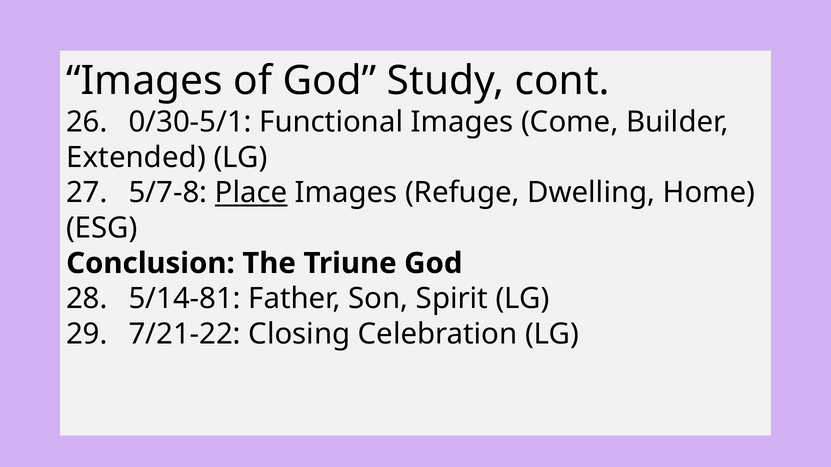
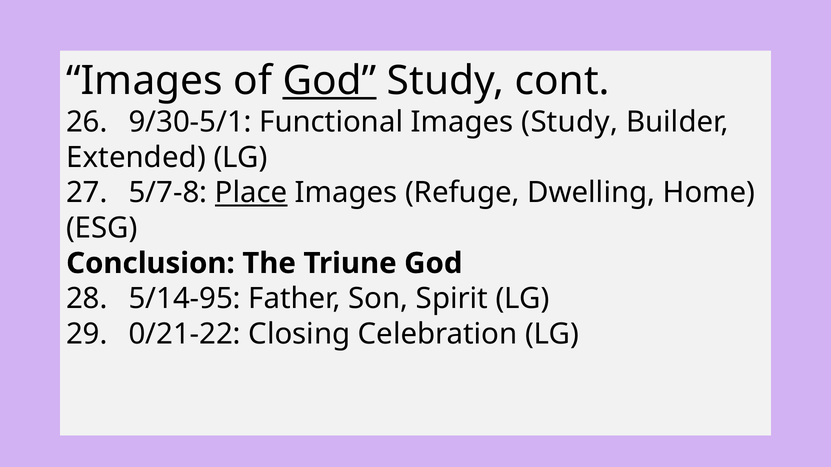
God at (330, 81) underline: none -> present
0/30-5/1: 0/30-5/1 -> 9/30-5/1
Images Come: Come -> Study
5/14-81: 5/14-81 -> 5/14-95
7/21-22: 7/21-22 -> 0/21-22
